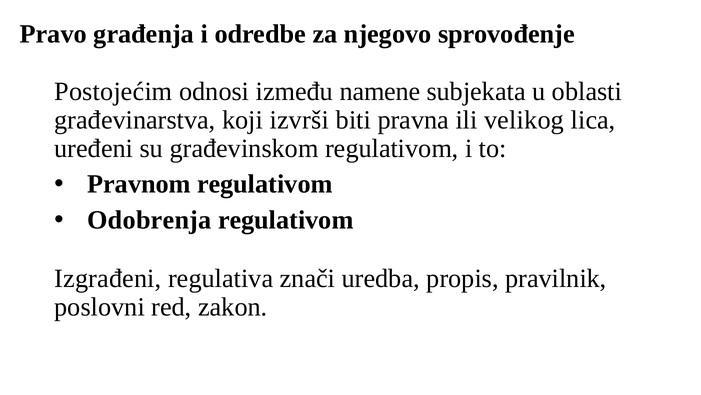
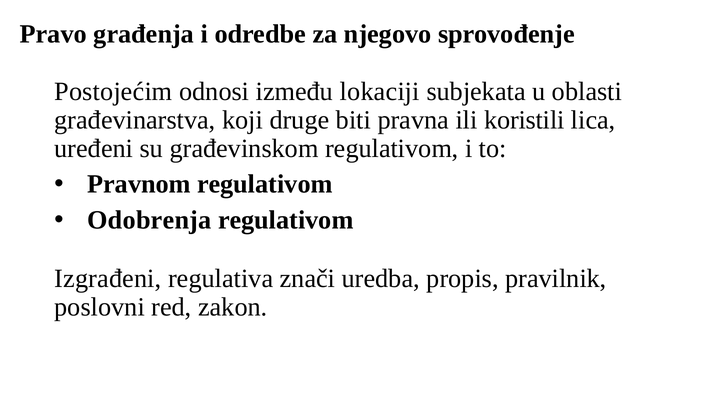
namene: namene -> lokaciji
izvrši: izvrši -> druge
velikog: velikog -> koristili
